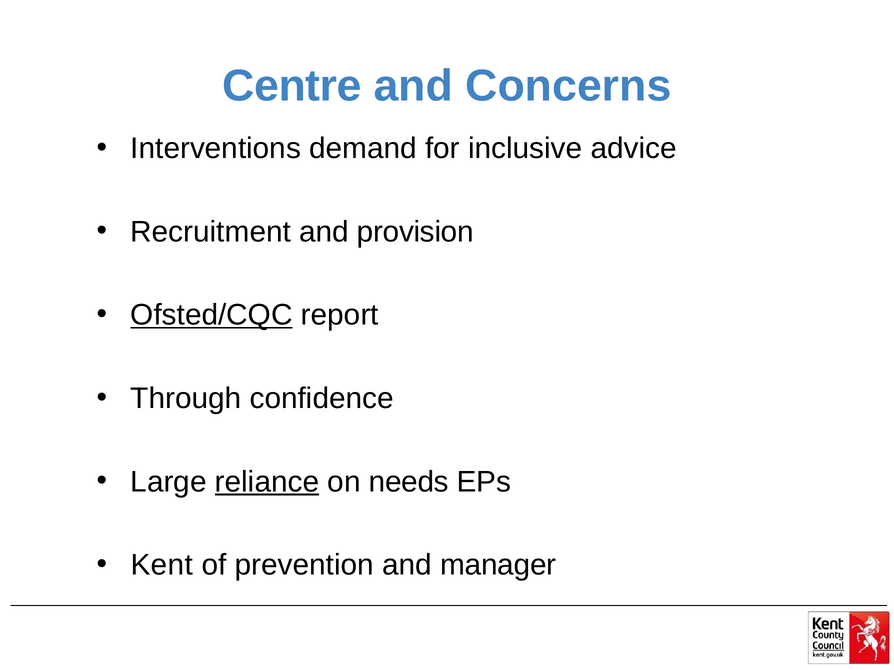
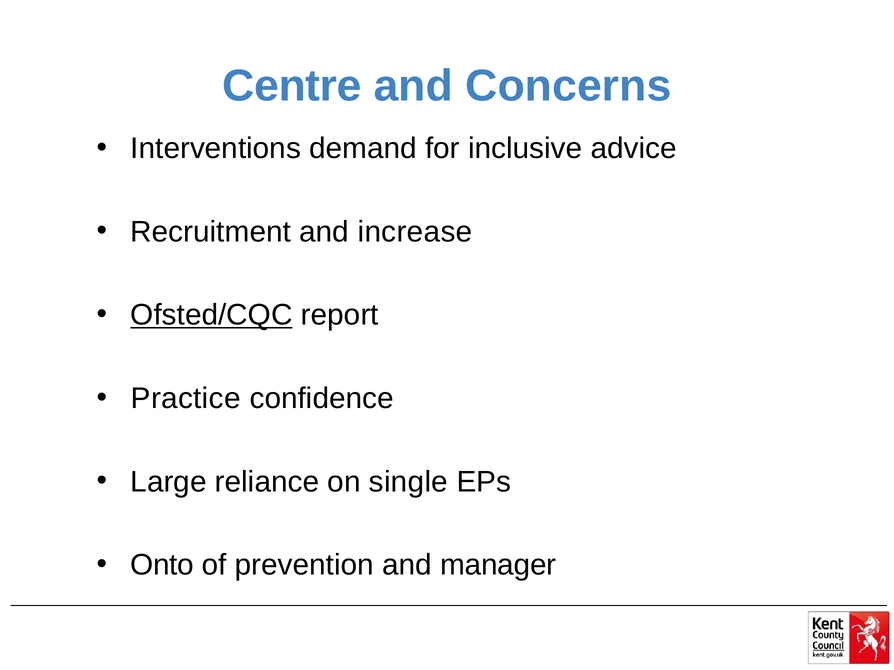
provision: provision -> increase
Through: Through -> Practice
reliance underline: present -> none
needs: needs -> single
Kent: Kent -> Onto
